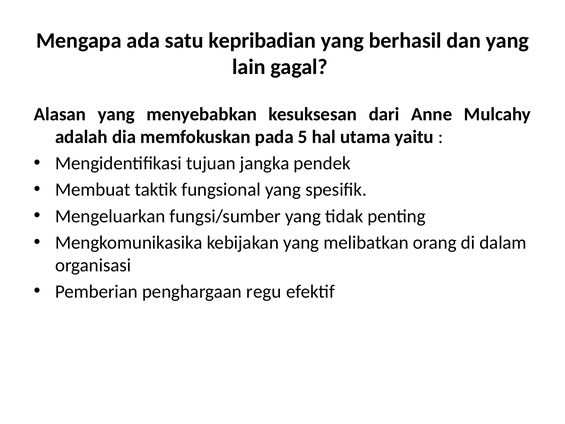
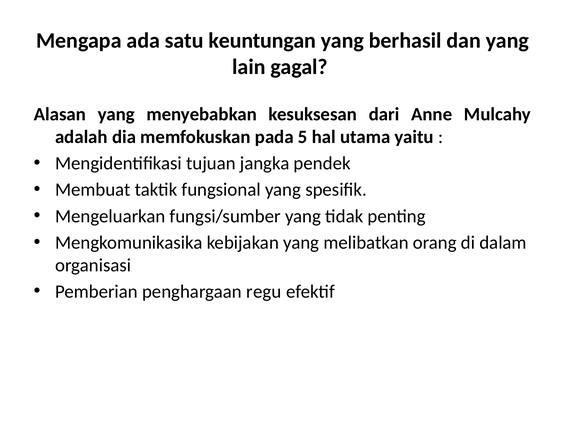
kepribadian: kepribadian -> keuntungan
